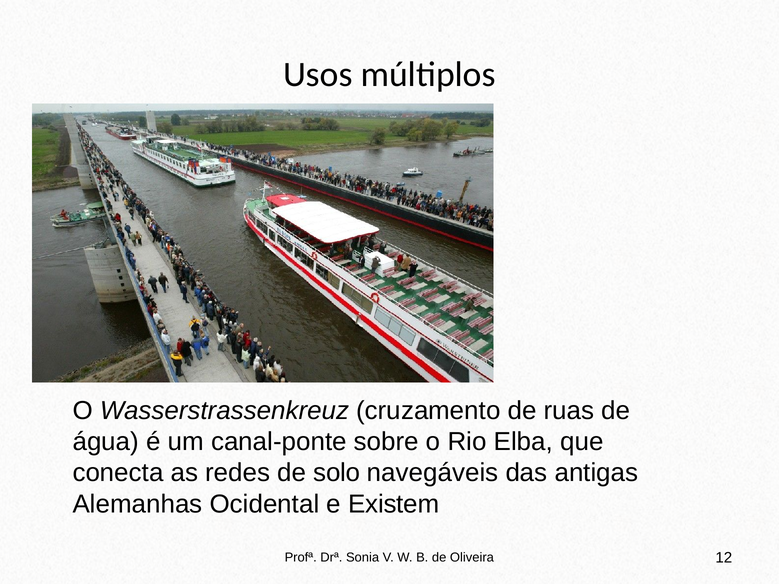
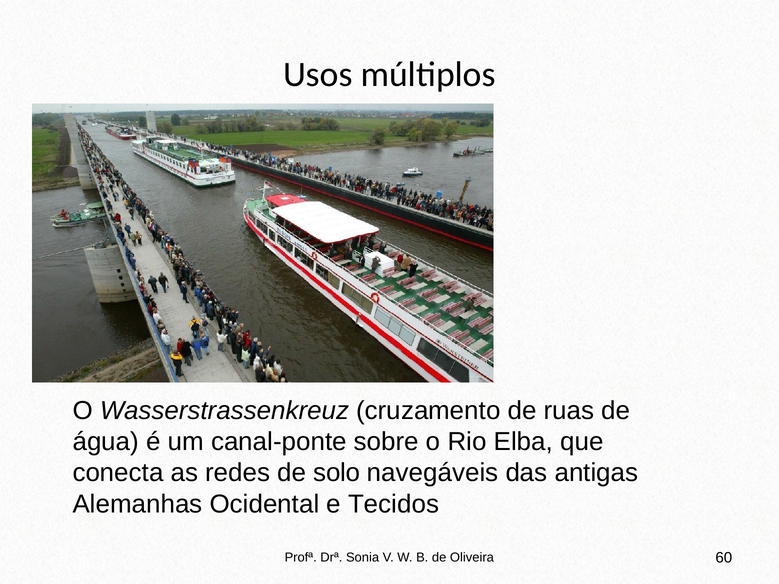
Existem: Existem -> Tecidos
12: 12 -> 60
